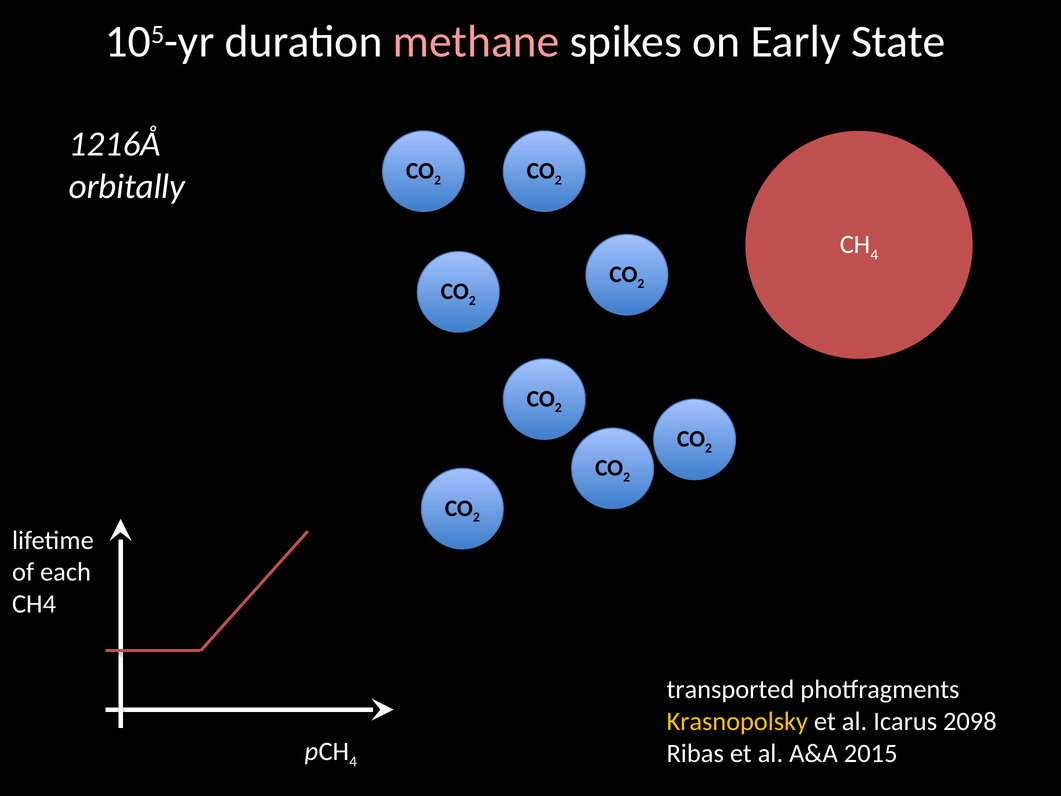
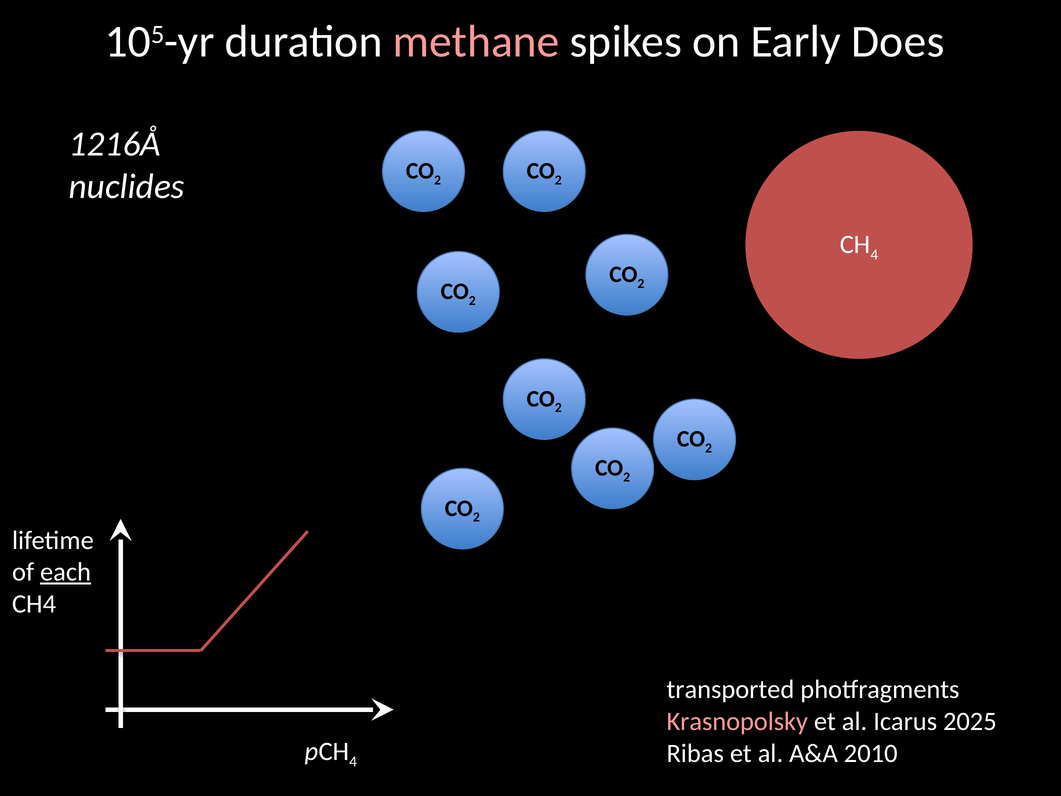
State: State -> Does
orbitally: orbitally -> nuclides
each underline: none -> present
Krasnopolsky colour: yellow -> pink
2098: 2098 -> 2025
2015: 2015 -> 2010
